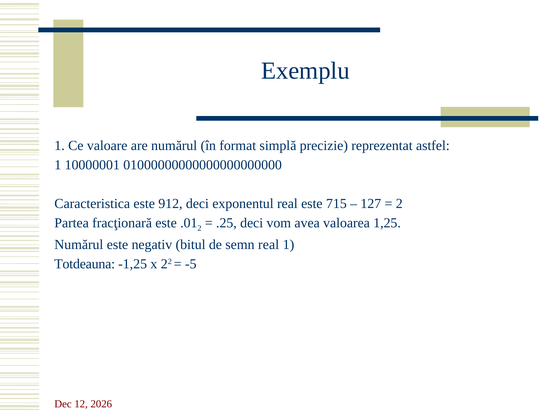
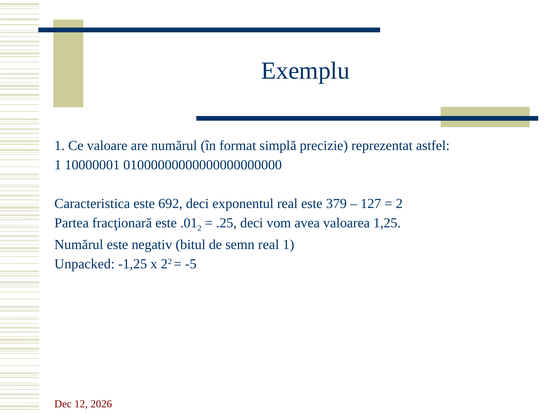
912: 912 -> 692
715: 715 -> 379
Totdeauna: Totdeauna -> Unpacked
